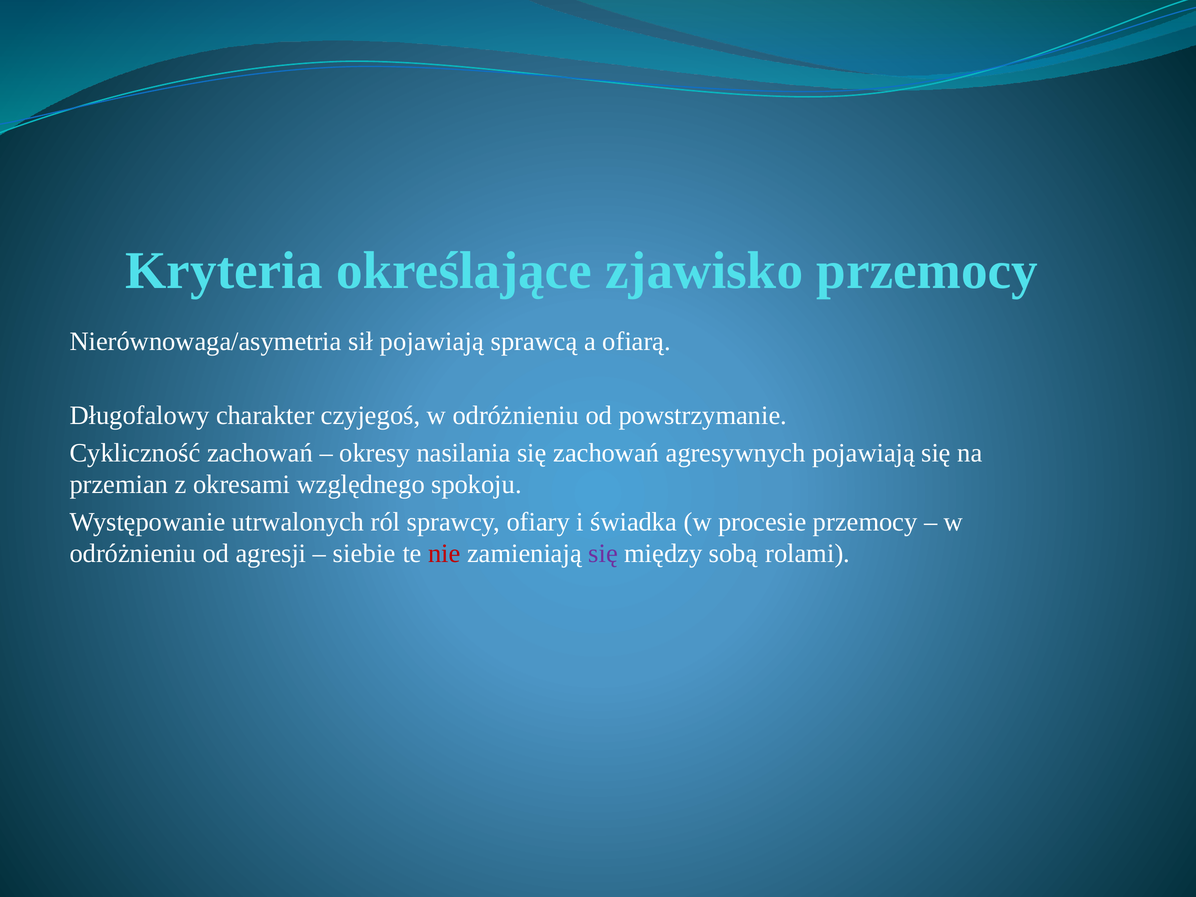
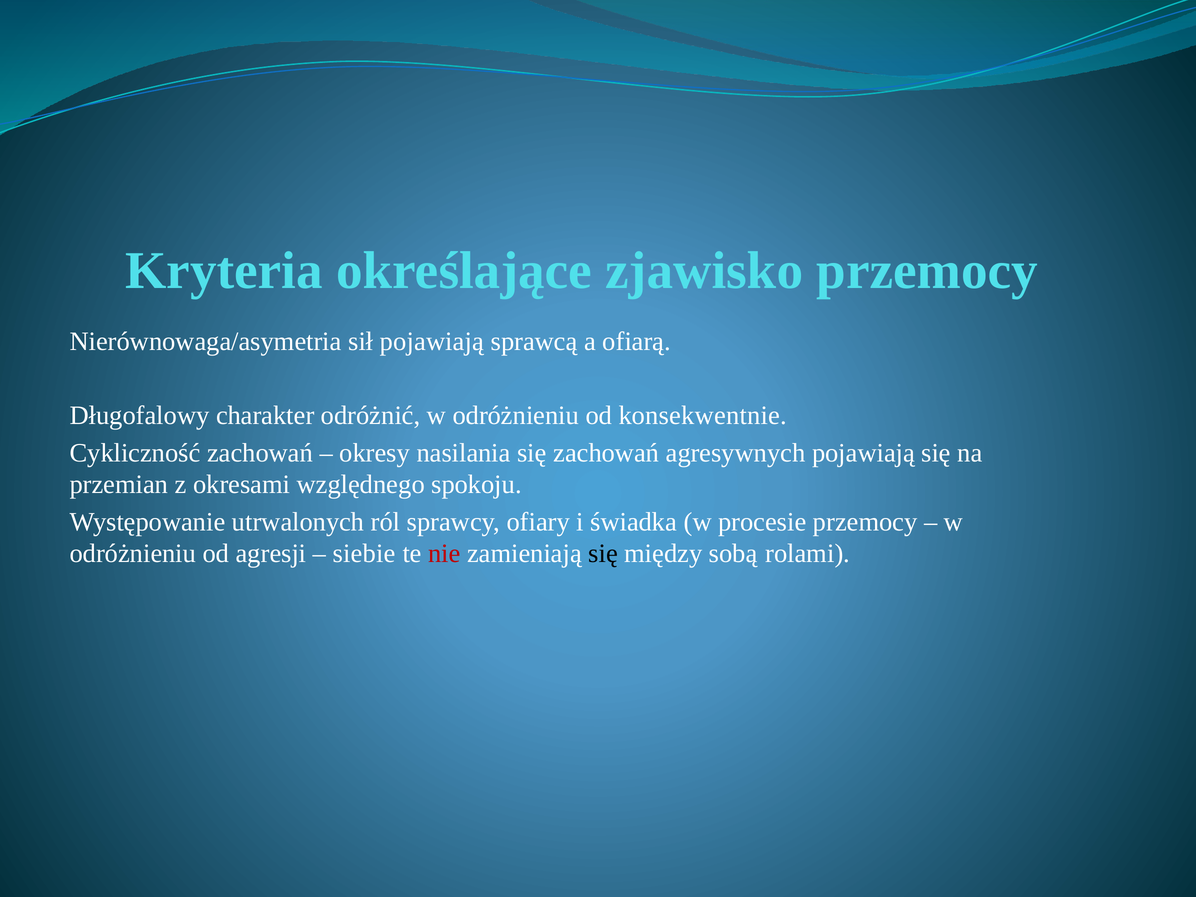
czyjegoś: czyjegoś -> odróżnić
powstrzymanie: powstrzymanie -> konsekwentnie
się at (603, 554) colour: purple -> black
